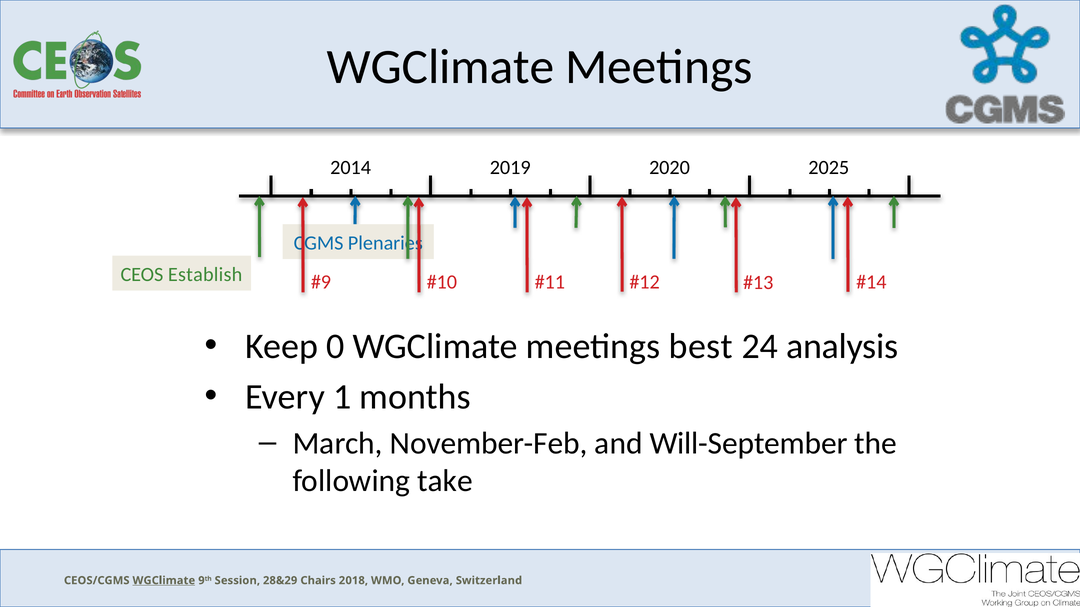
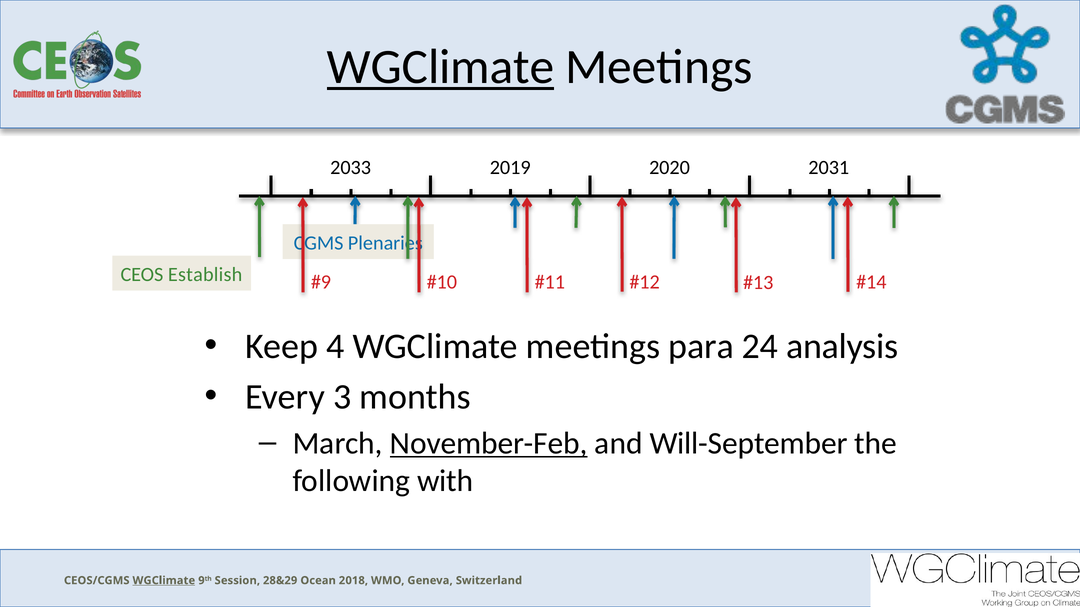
WGClimate at (441, 67) underline: none -> present
2014: 2014 -> 2033
2025: 2025 -> 2031
0: 0 -> 4
best: best -> para
1: 1 -> 3
November-Feb underline: none -> present
take: take -> with
Chairs: Chairs -> Ocean
